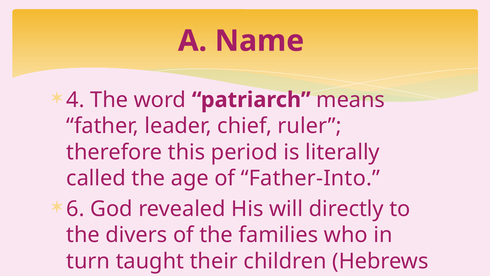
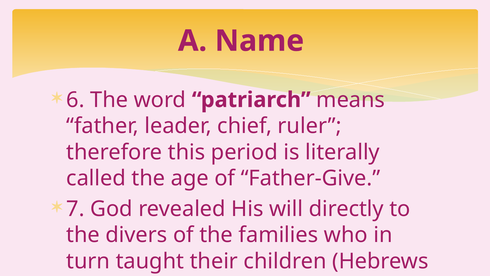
4: 4 -> 6
Father-Into: Father-Into -> Father-Give
6: 6 -> 7
